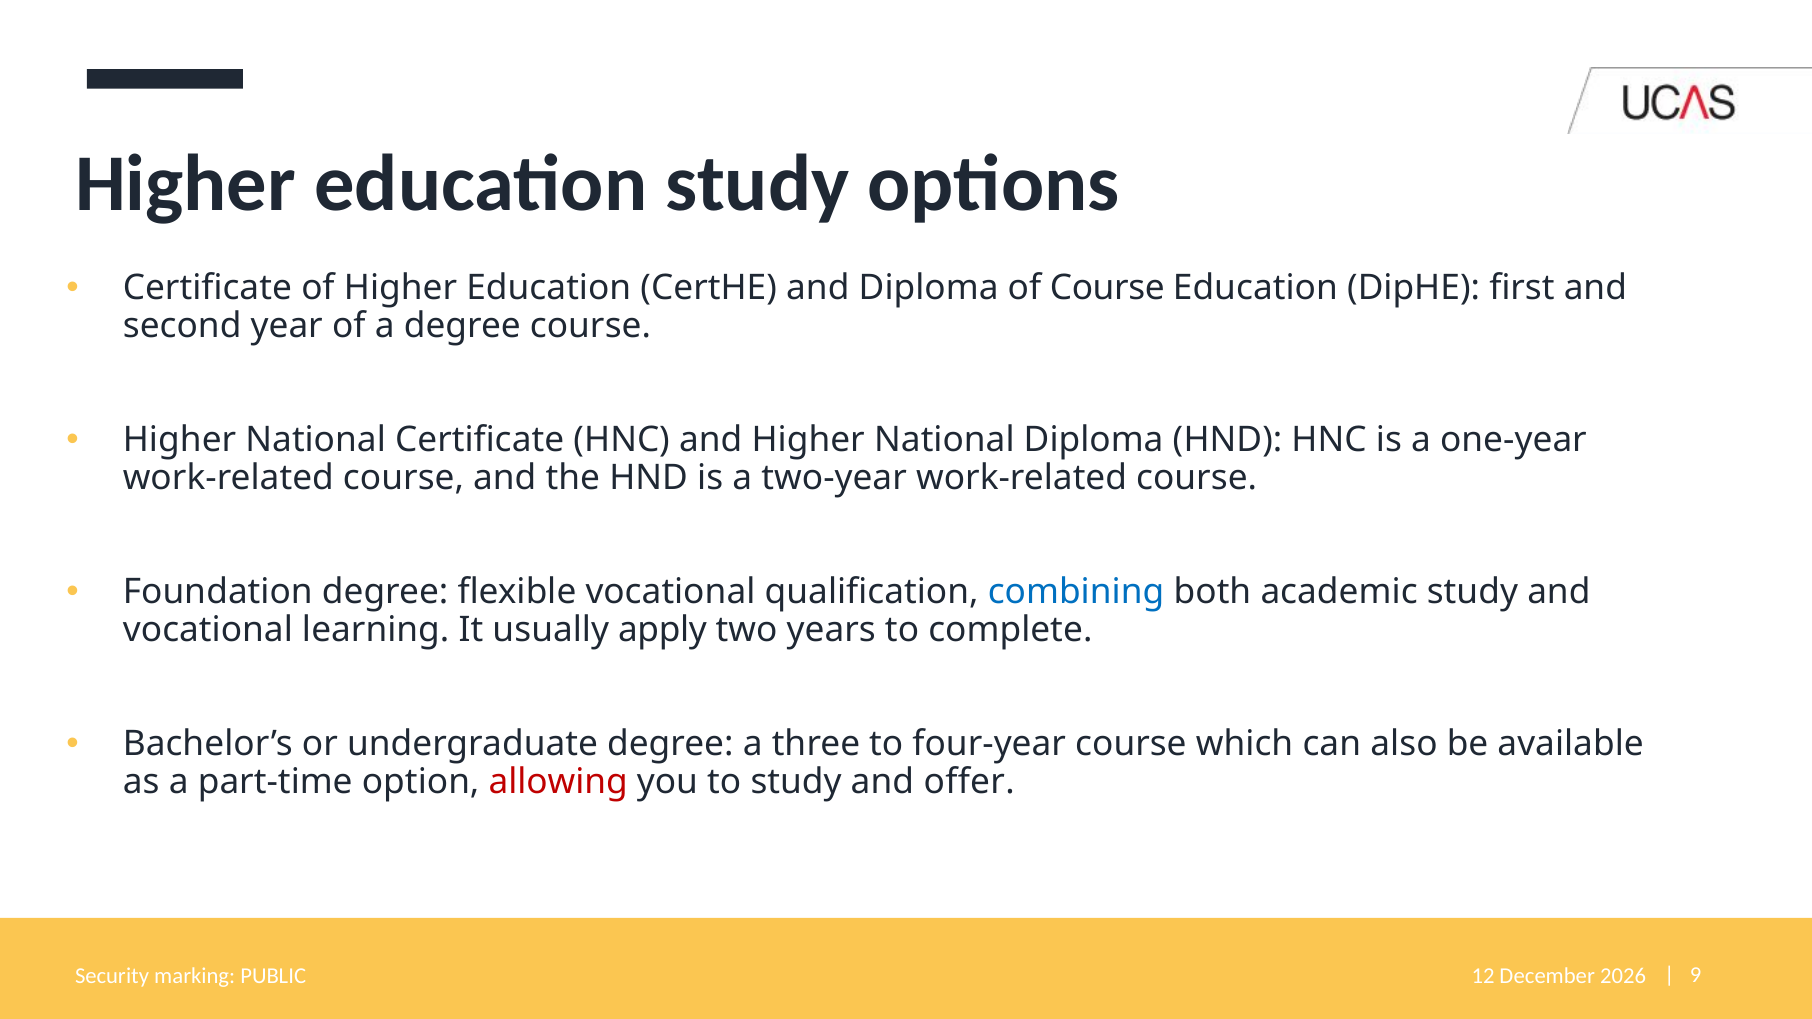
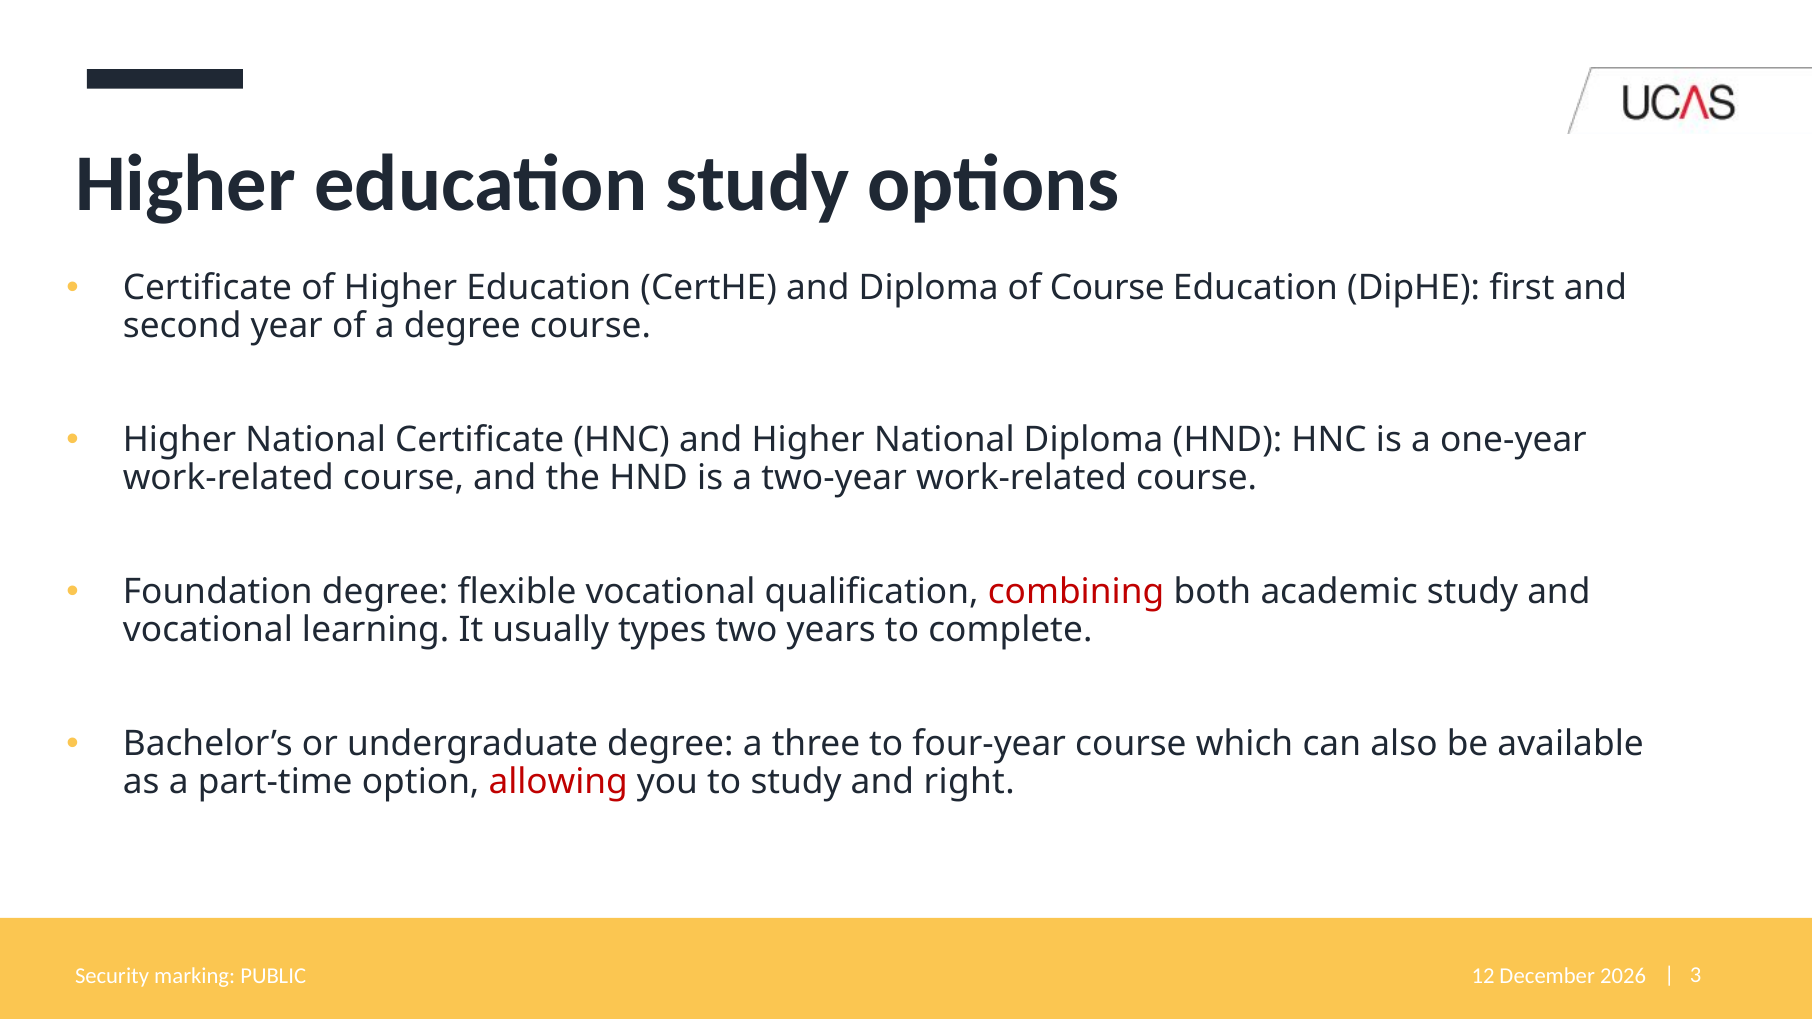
combining colour: blue -> red
apply: apply -> types
offer: offer -> right
9: 9 -> 3
